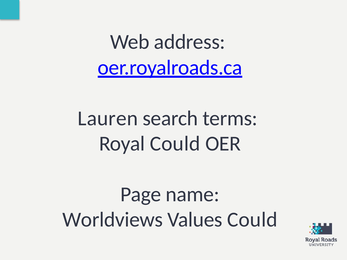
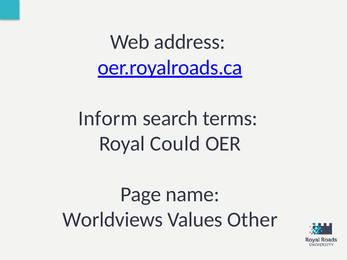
Lauren: Lauren -> Inform
Values Could: Could -> Other
